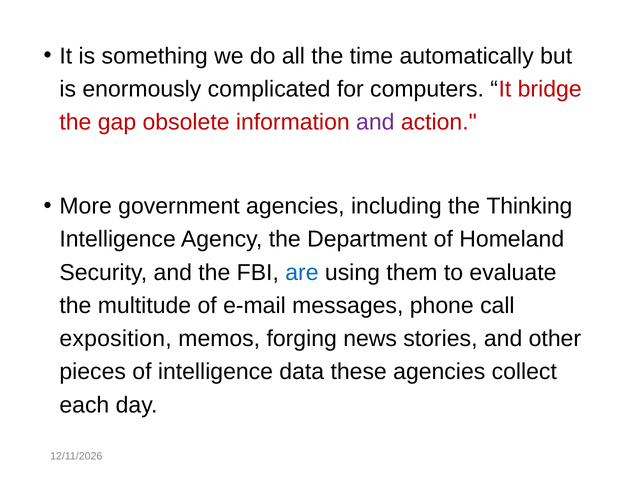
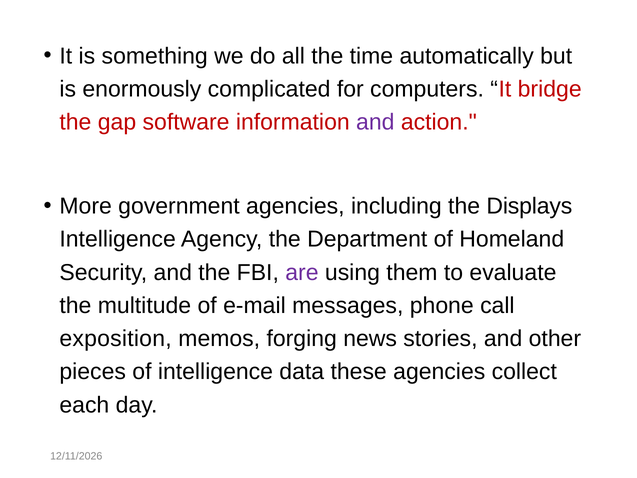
obsolete: obsolete -> software
Thinking: Thinking -> Displays
are colour: blue -> purple
